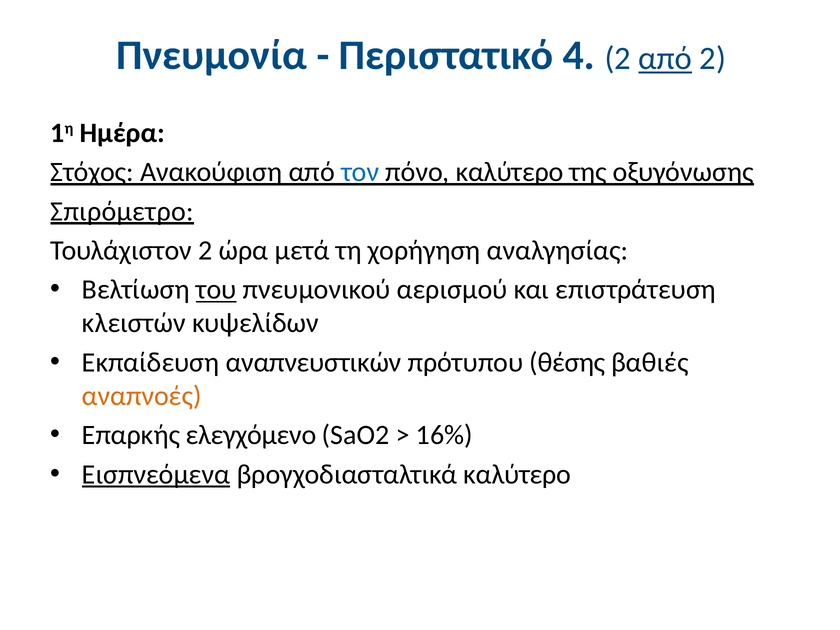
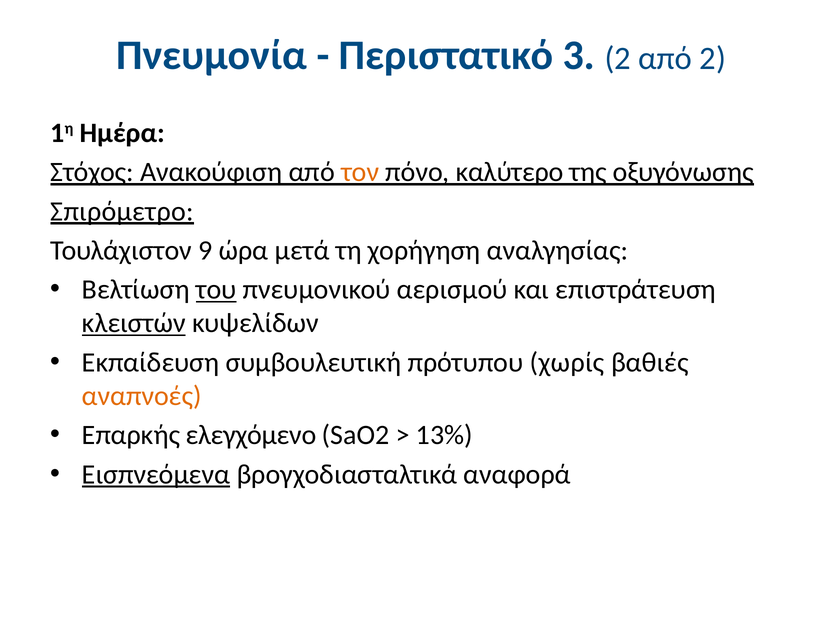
4: 4 -> 3
από at (665, 58) underline: present -> none
τον colour: blue -> orange
Τουλάχιστον 2: 2 -> 9
κλειστών underline: none -> present
αναπνευστικών: αναπνευστικών -> συμβουλευτική
θέσης: θέσης -> χωρίς
16%: 16% -> 13%
βρογχοδιασταλτικά καλύτερο: καλύτερο -> αναφορά
